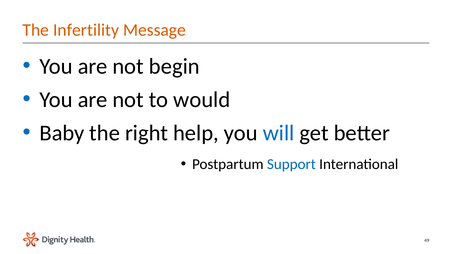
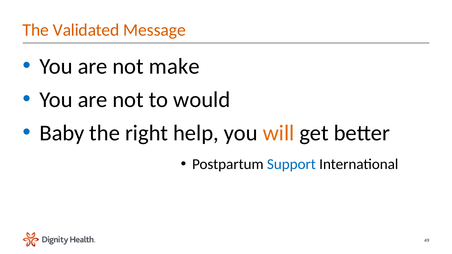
Infertility: Infertility -> Validated
begin: begin -> make
will colour: blue -> orange
